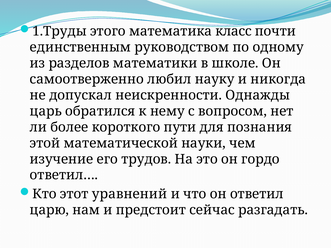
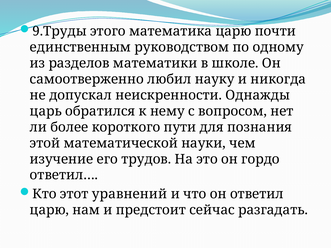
1.Труды: 1.Труды -> 9.Труды
математика класс: класс -> царю
